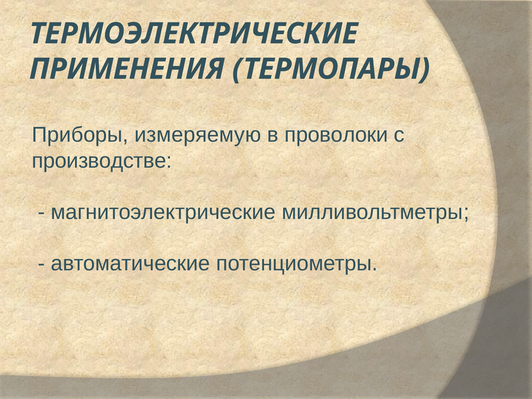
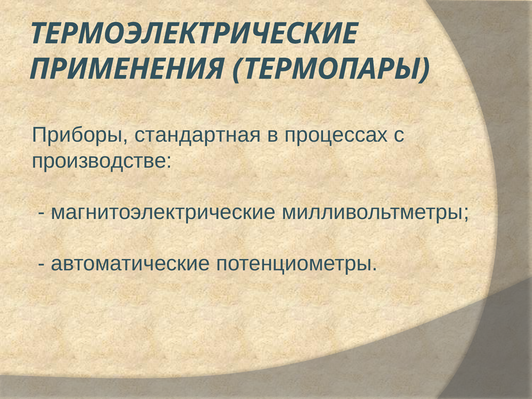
измеряемую: измеряемую -> стандартная
проволоки: проволоки -> процессах
